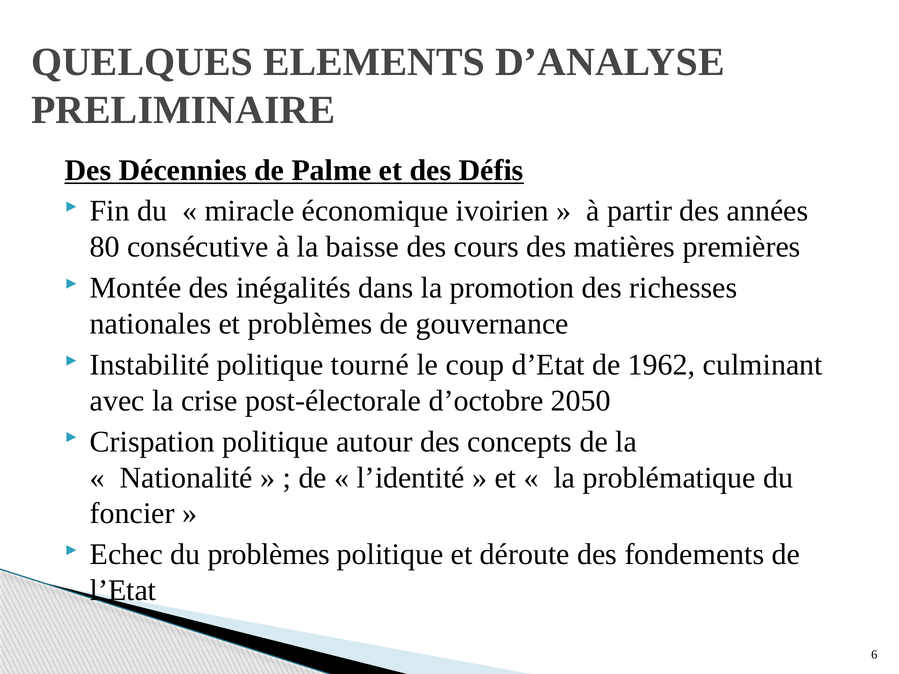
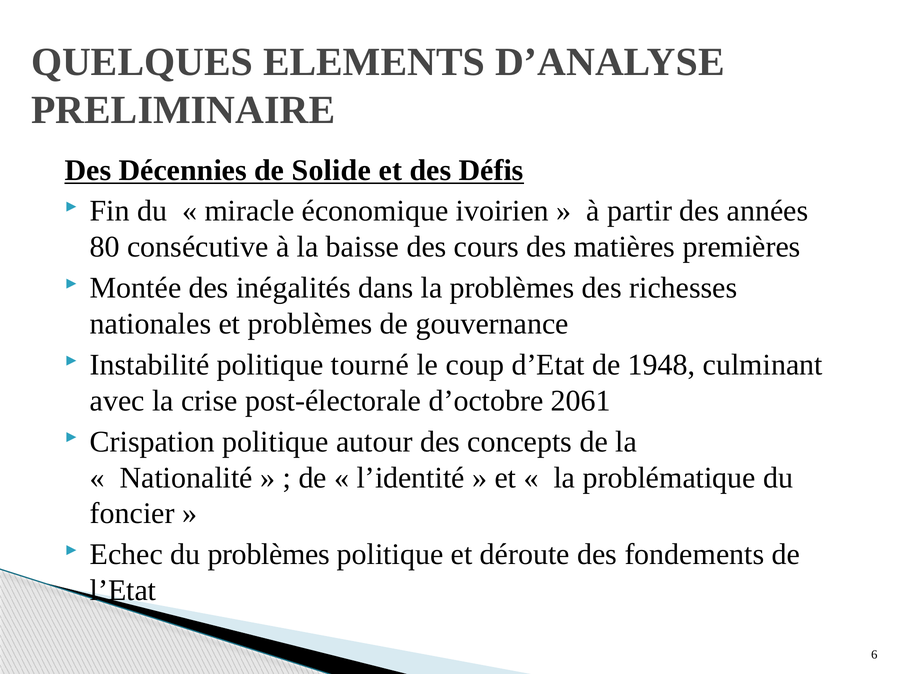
Palme: Palme -> Solide
la promotion: promotion -> problèmes
1962: 1962 -> 1948
2050: 2050 -> 2061
